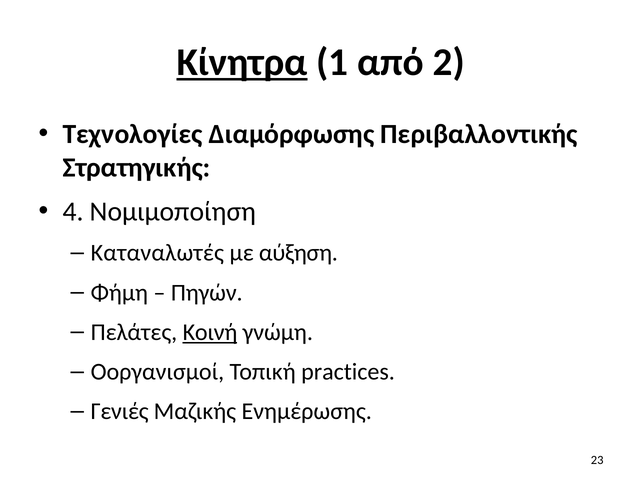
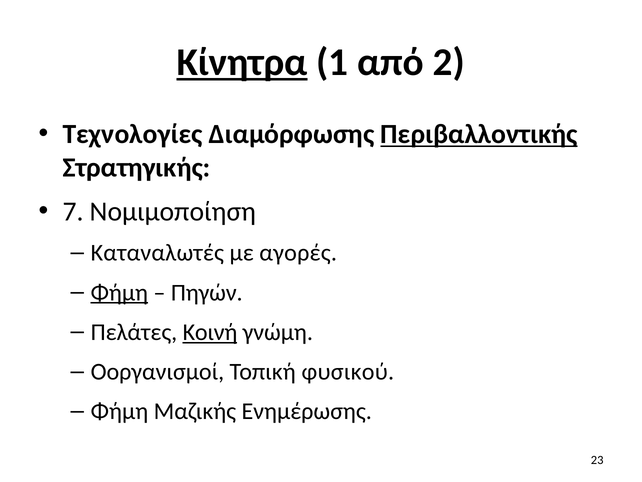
Περιβαλλοντικής underline: none -> present
4: 4 -> 7
αύξηση: αύξηση -> αγορές
Φήμη at (119, 292) underline: none -> present
practices: practices -> φυσικού
Γενιές at (120, 411): Γενιές -> Φήμη
